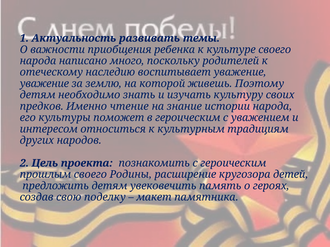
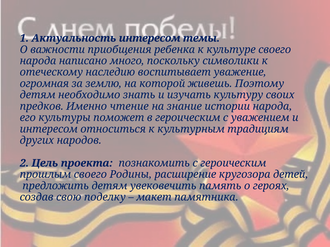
Актуальность развивать: развивать -> интересом
родителей: родителей -> символики
уважение at (44, 84): уважение -> огромная
